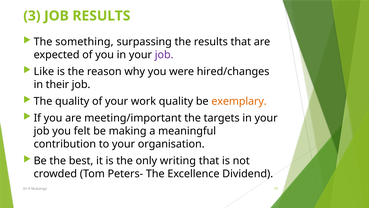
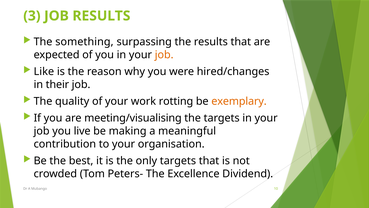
job at (164, 55) colour: purple -> orange
work quality: quality -> rotting
meeting/important: meeting/important -> meeting/visualising
felt: felt -> live
only writing: writing -> targets
